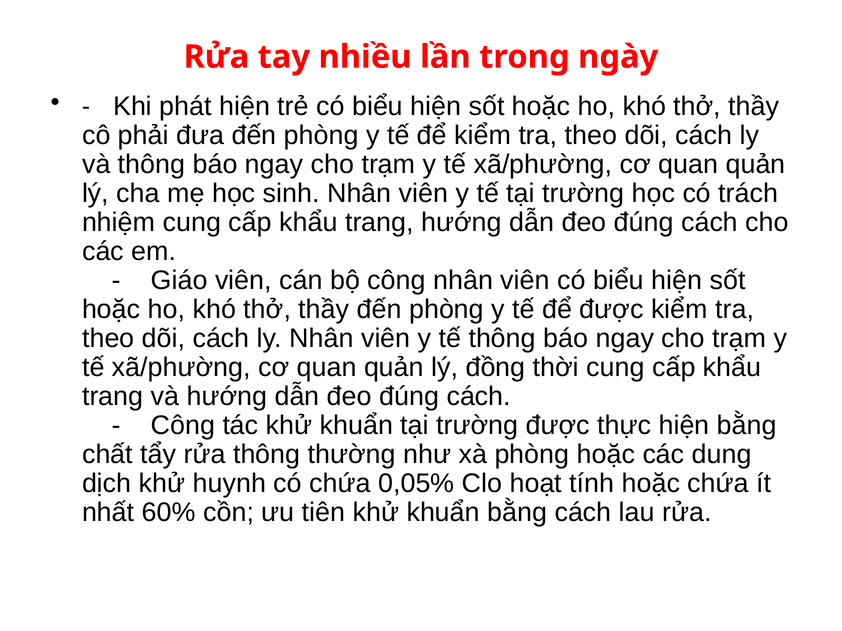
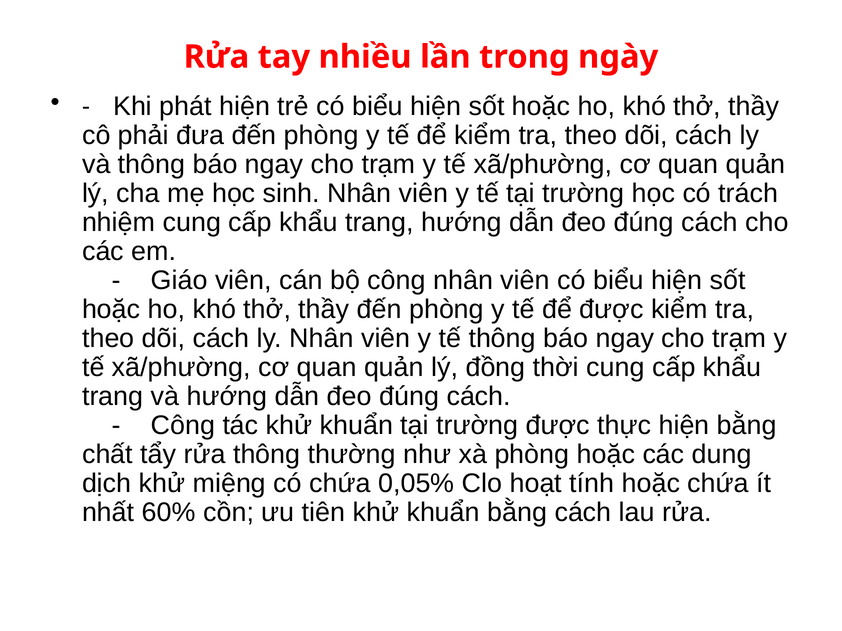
huynh: huynh -> miệng
